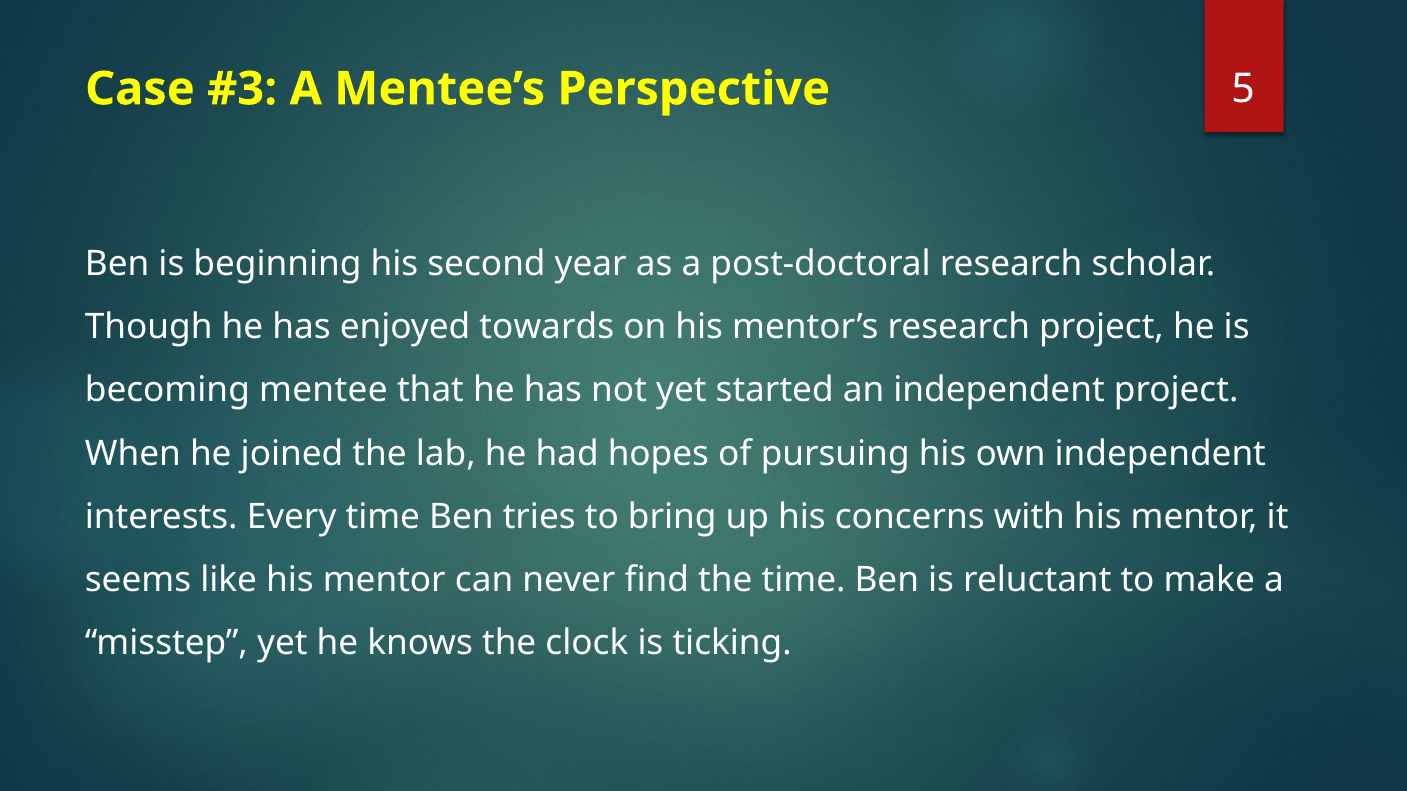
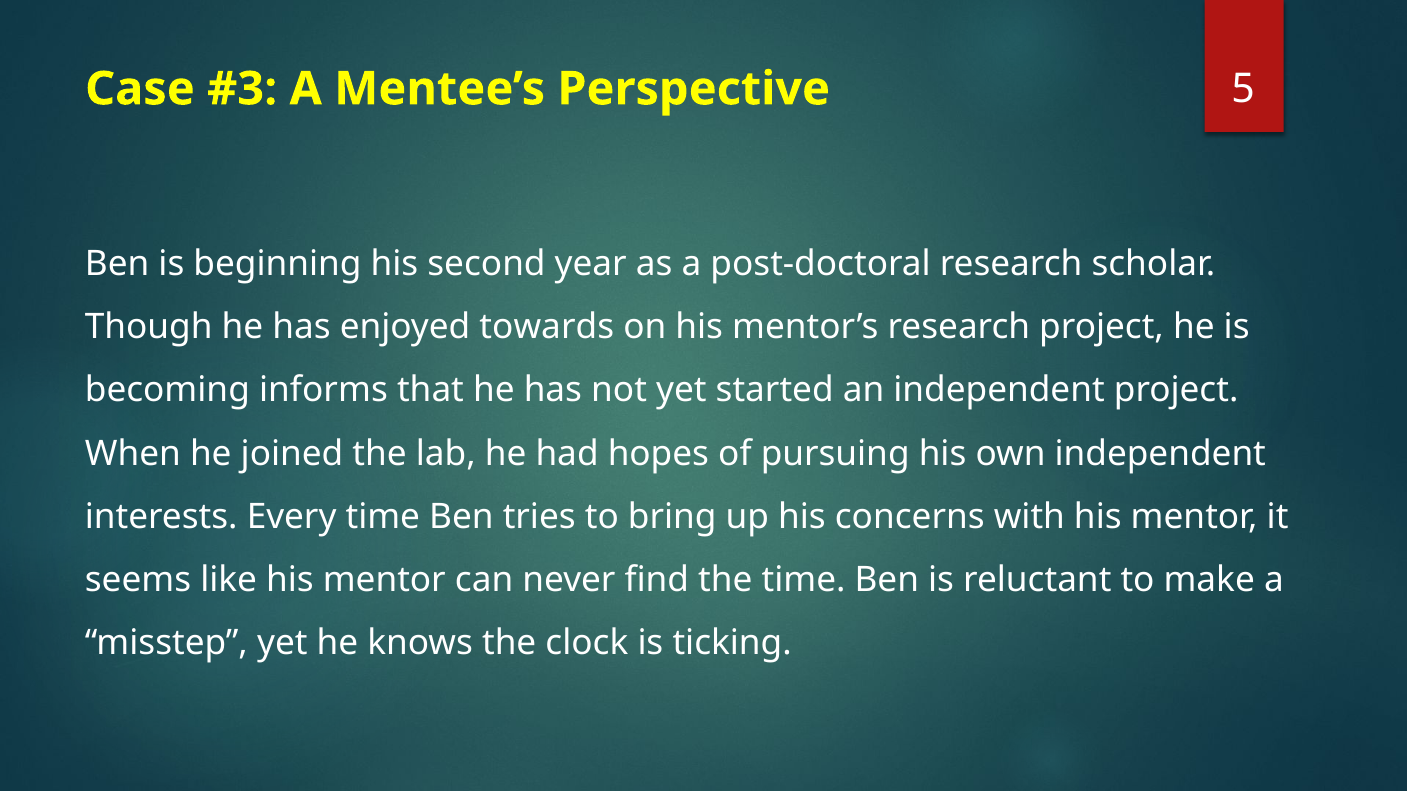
mentee: mentee -> informs
